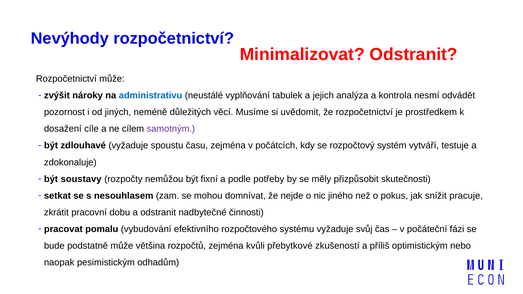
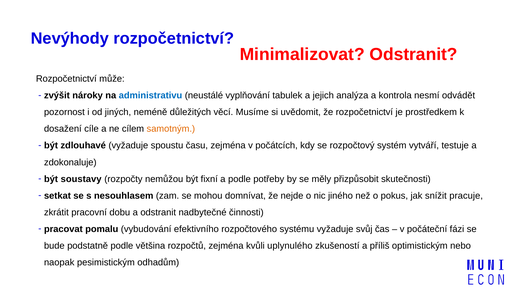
samotným colour: purple -> orange
podstatně může: může -> podle
přebytkové: přebytkové -> uplynulého
